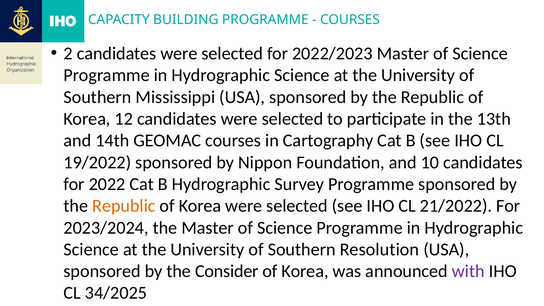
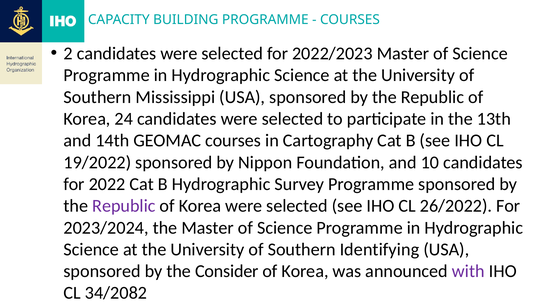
12: 12 -> 24
Republic at (124, 206) colour: orange -> purple
21/2022: 21/2022 -> 26/2022
Resolution: Resolution -> Identifying
34/2025: 34/2025 -> 34/2082
